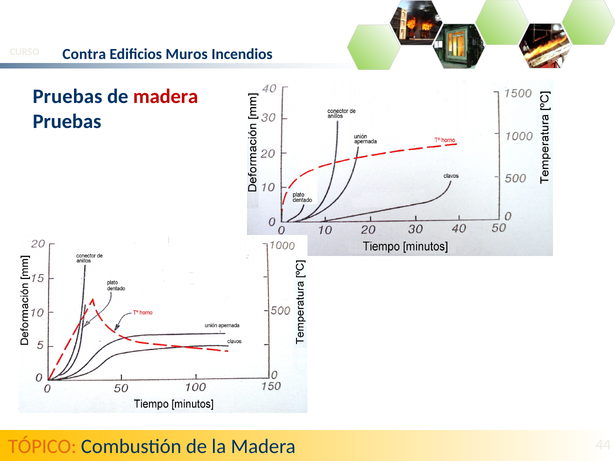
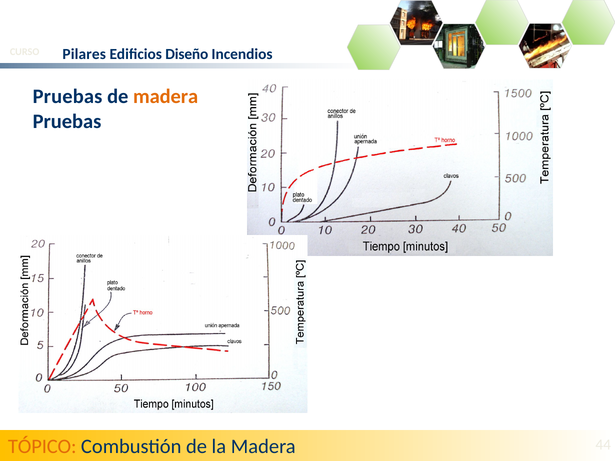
Contra: Contra -> Pilares
Muros: Muros -> Diseño
madera at (166, 97) colour: red -> orange
